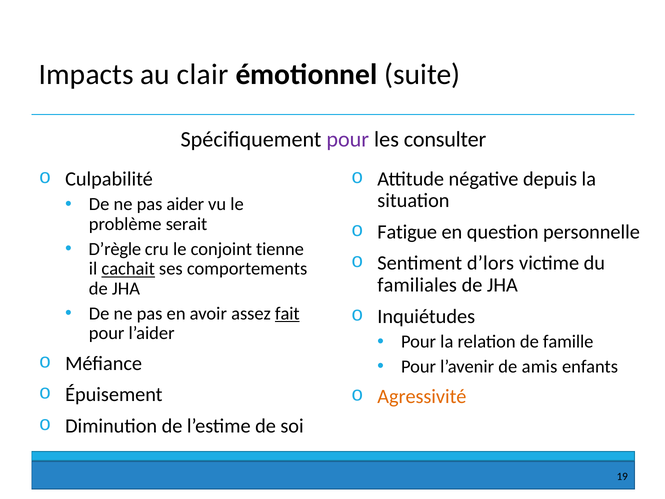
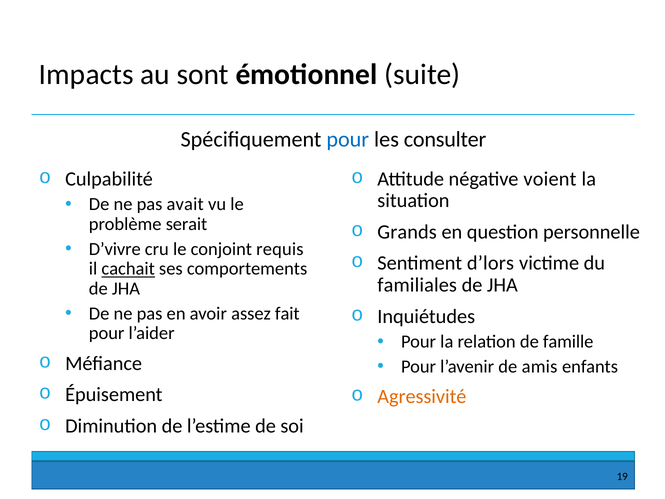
clair: clair -> sont
pour at (348, 140) colour: purple -> blue
depuis: depuis -> voient
aider: aider -> avait
Fatigue: Fatigue -> Grands
D’règle: D’règle -> D’vivre
tienne: tienne -> requis
fait underline: present -> none
